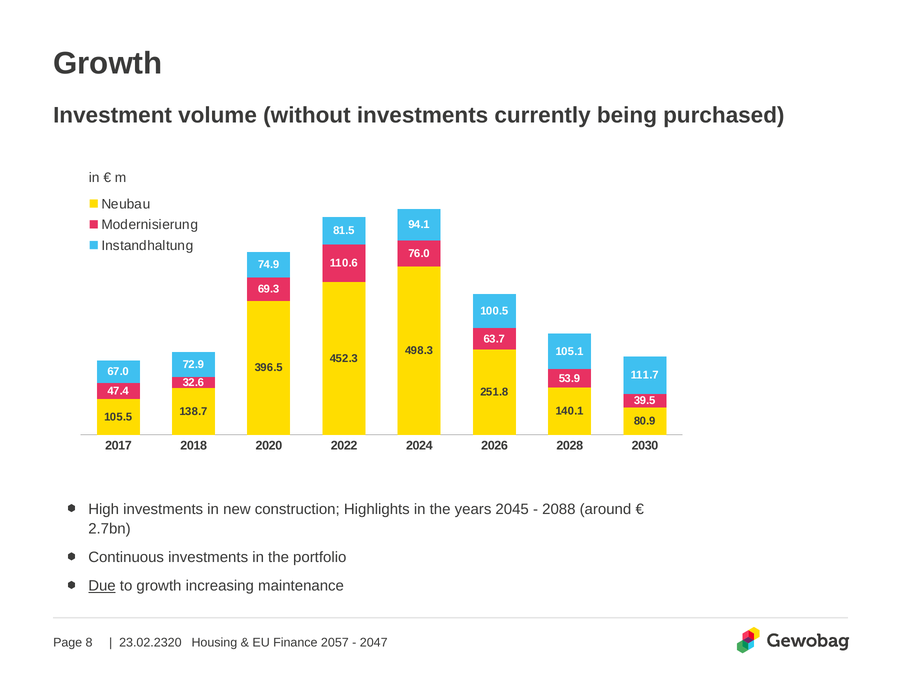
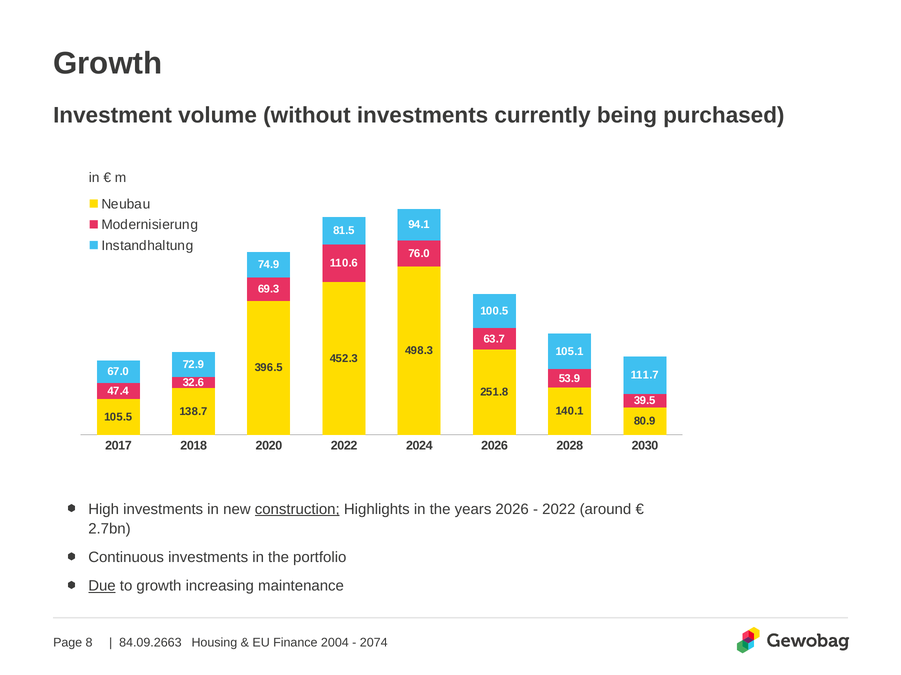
construction underline: none -> present
years 2045: 2045 -> 2026
2088 at (559, 510): 2088 -> 2022
23.02.2320: 23.02.2320 -> 84.09.2663
2057: 2057 -> 2004
2047: 2047 -> 2074
